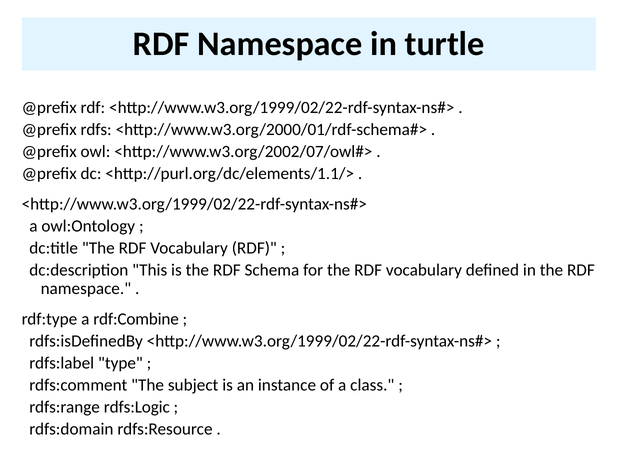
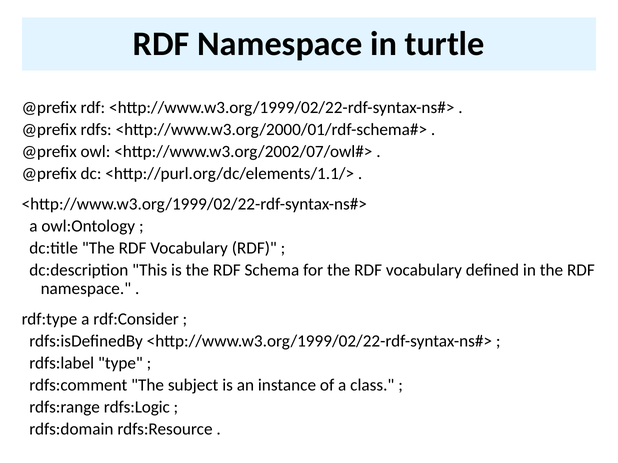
rdf:Combine: rdf:Combine -> rdf:Consider
